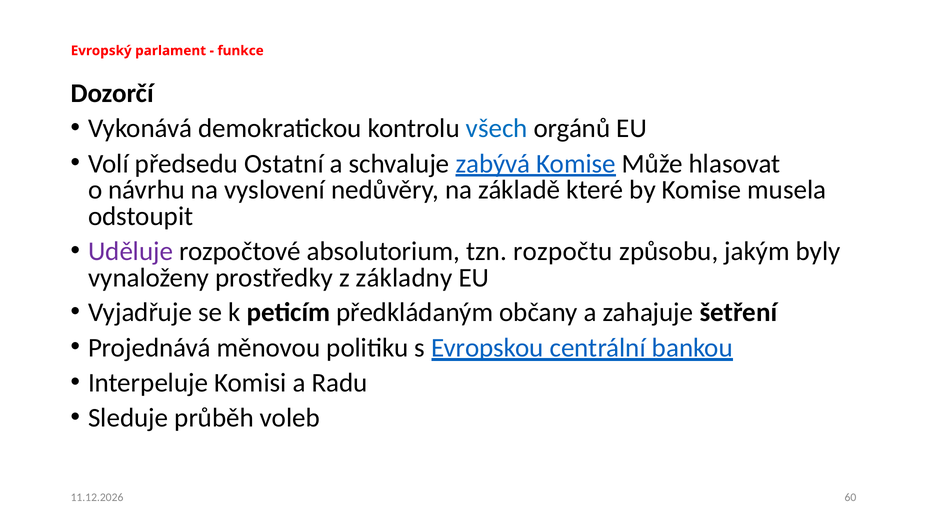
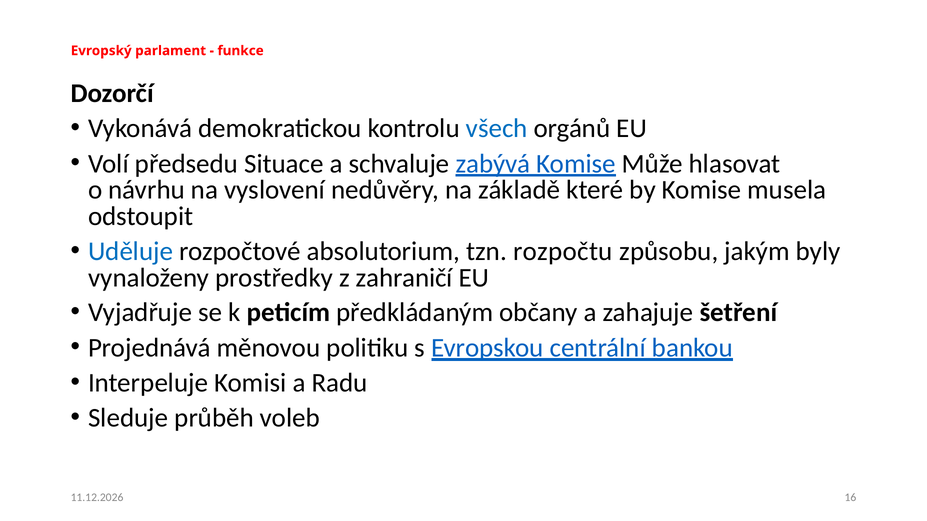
Ostatní: Ostatní -> Situace
Uděluje colour: purple -> blue
základny: základny -> zahraničí
60: 60 -> 16
